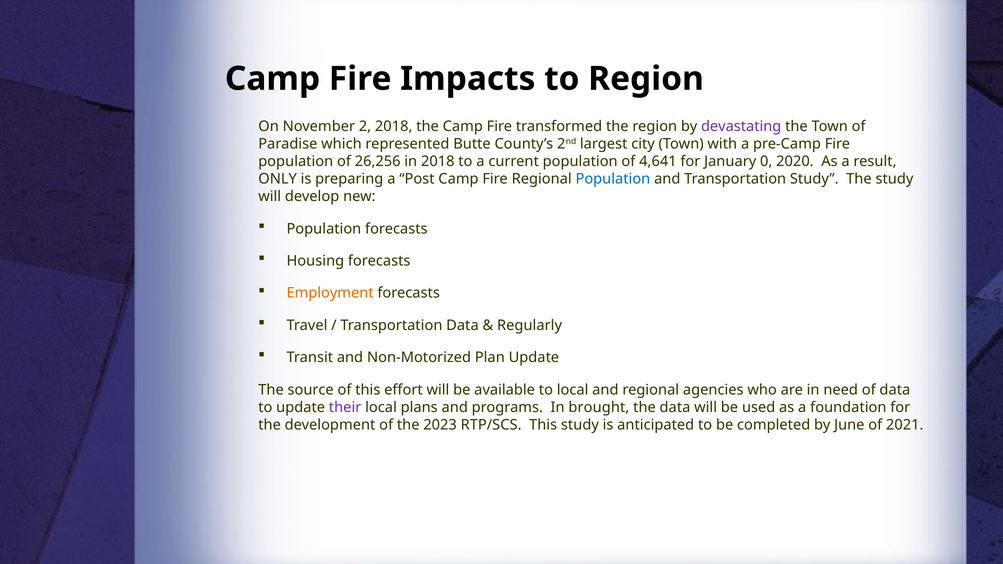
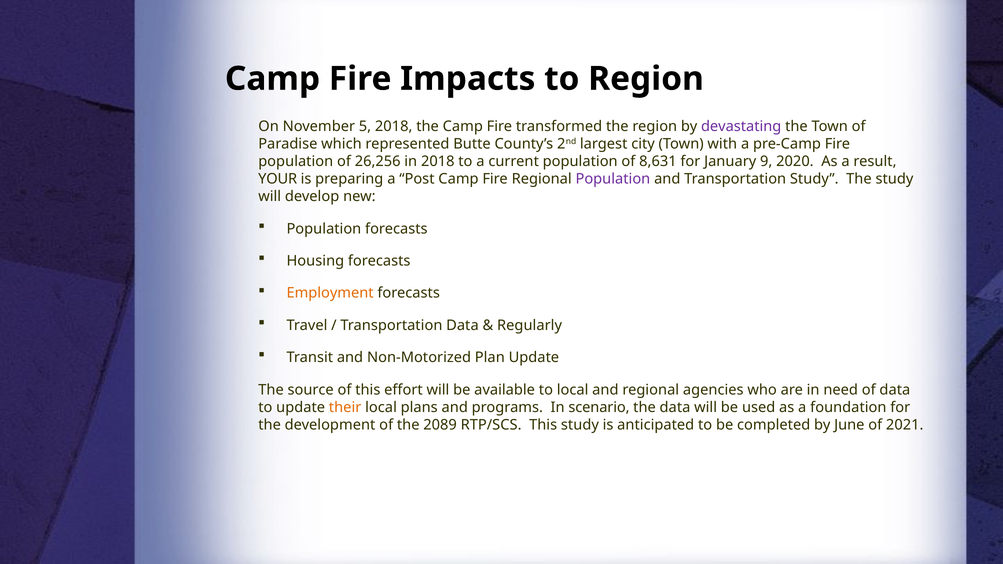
2: 2 -> 5
4,641: 4,641 -> 8,631
0: 0 -> 9
ONLY: ONLY -> YOUR
Population at (613, 179) colour: blue -> purple
their colour: purple -> orange
brought: brought -> scenario
2023: 2023 -> 2089
